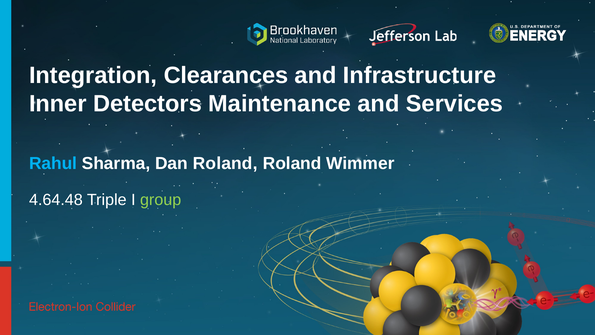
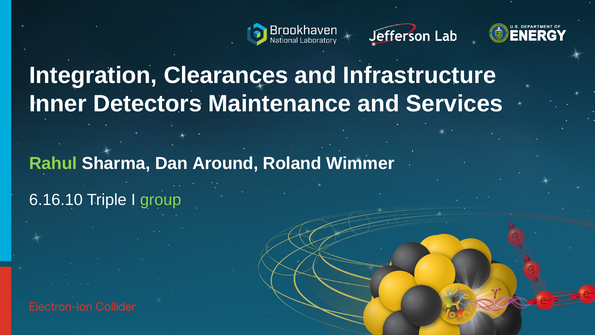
Rahul colour: light blue -> light green
Dan Roland: Roland -> Around
4.64.48: 4.64.48 -> 6.16.10
